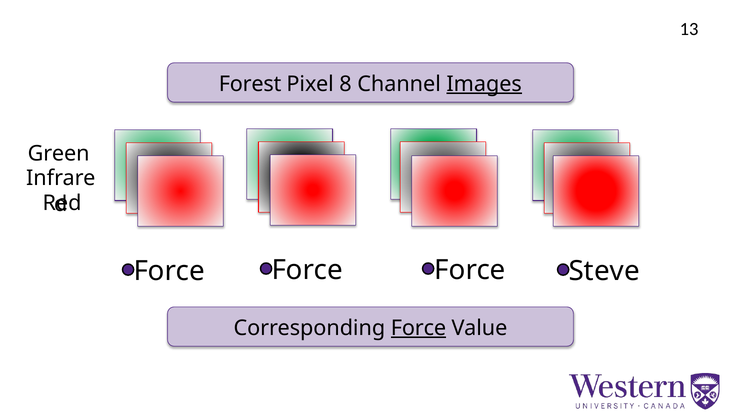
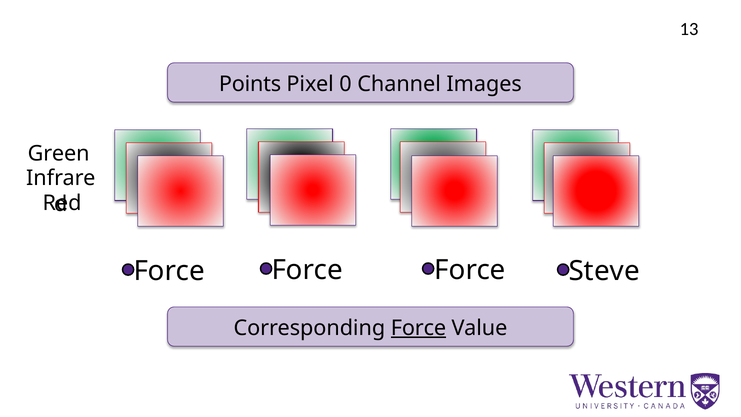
Forest: Forest -> Points
8: 8 -> 0
Images underline: present -> none
